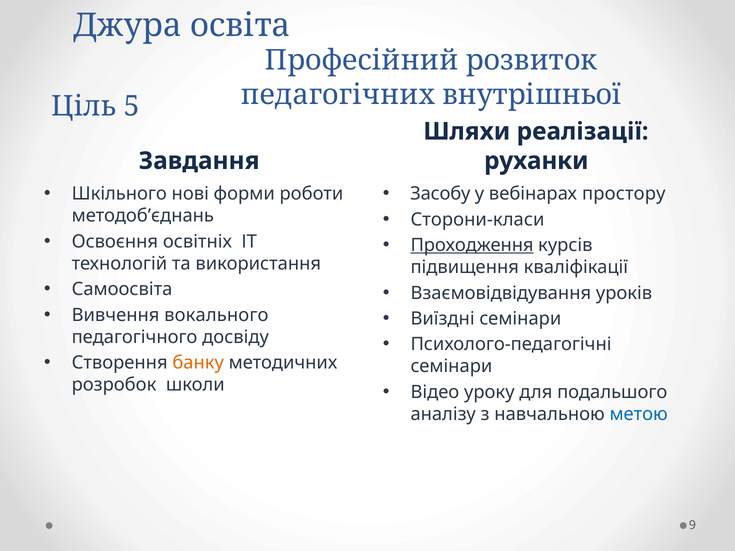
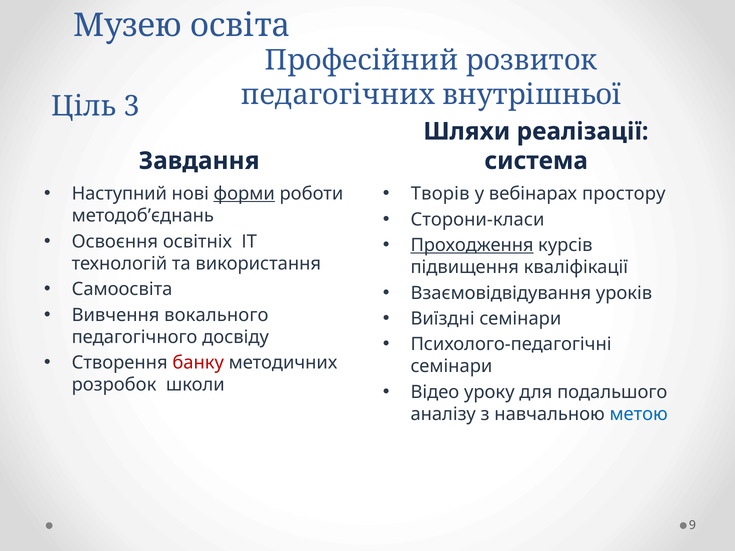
Джура: Джура -> Музею
5: 5 -> 3
руханки: руханки -> система
Шкільного: Шкільного -> Наступний
форми underline: none -> present
Засобу: Засобу -> Творів
банку colour: orange -> red
